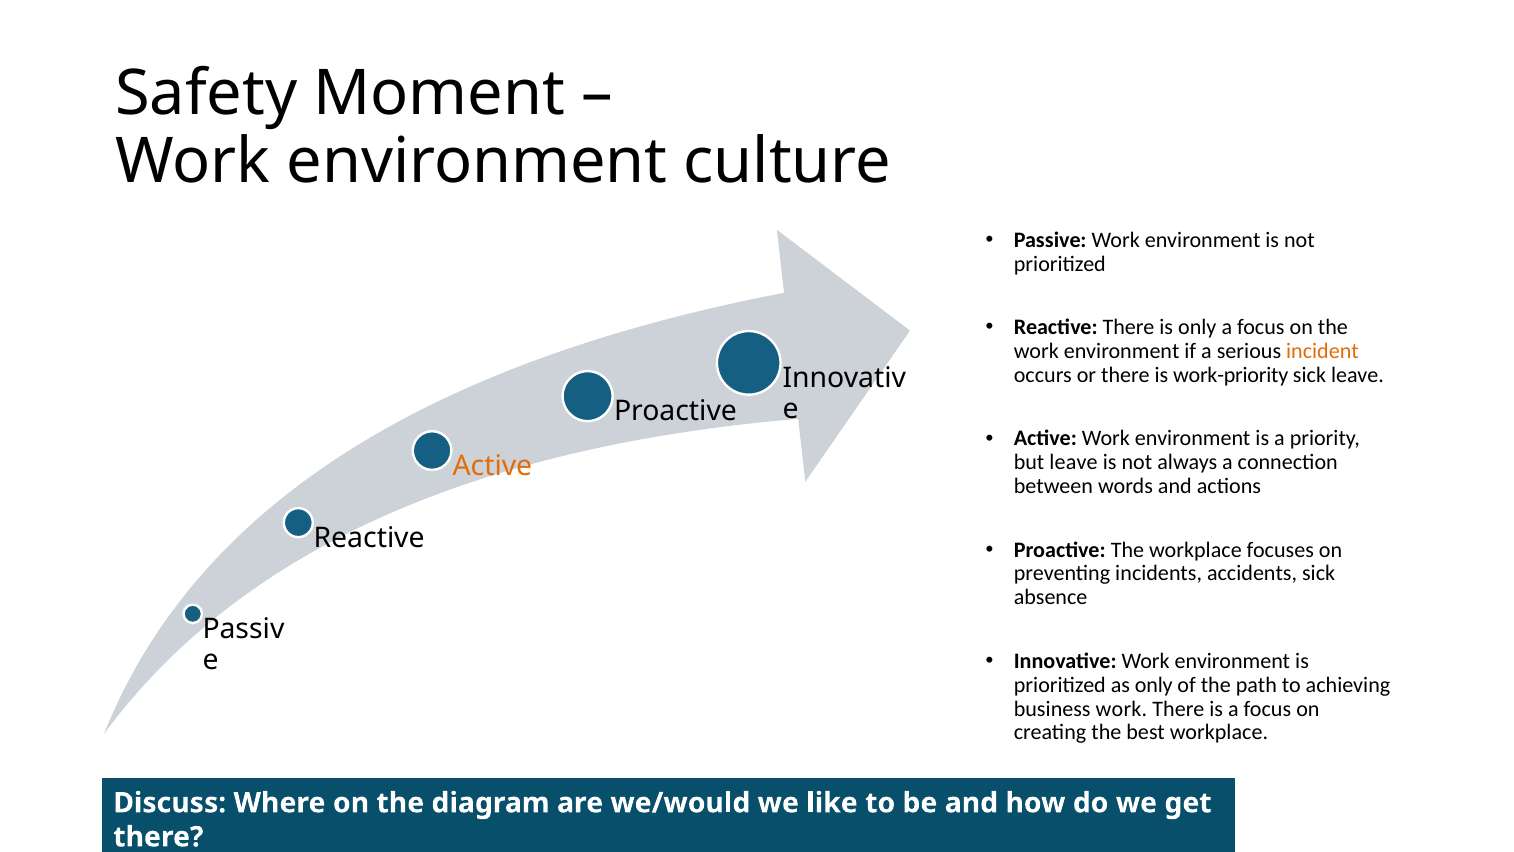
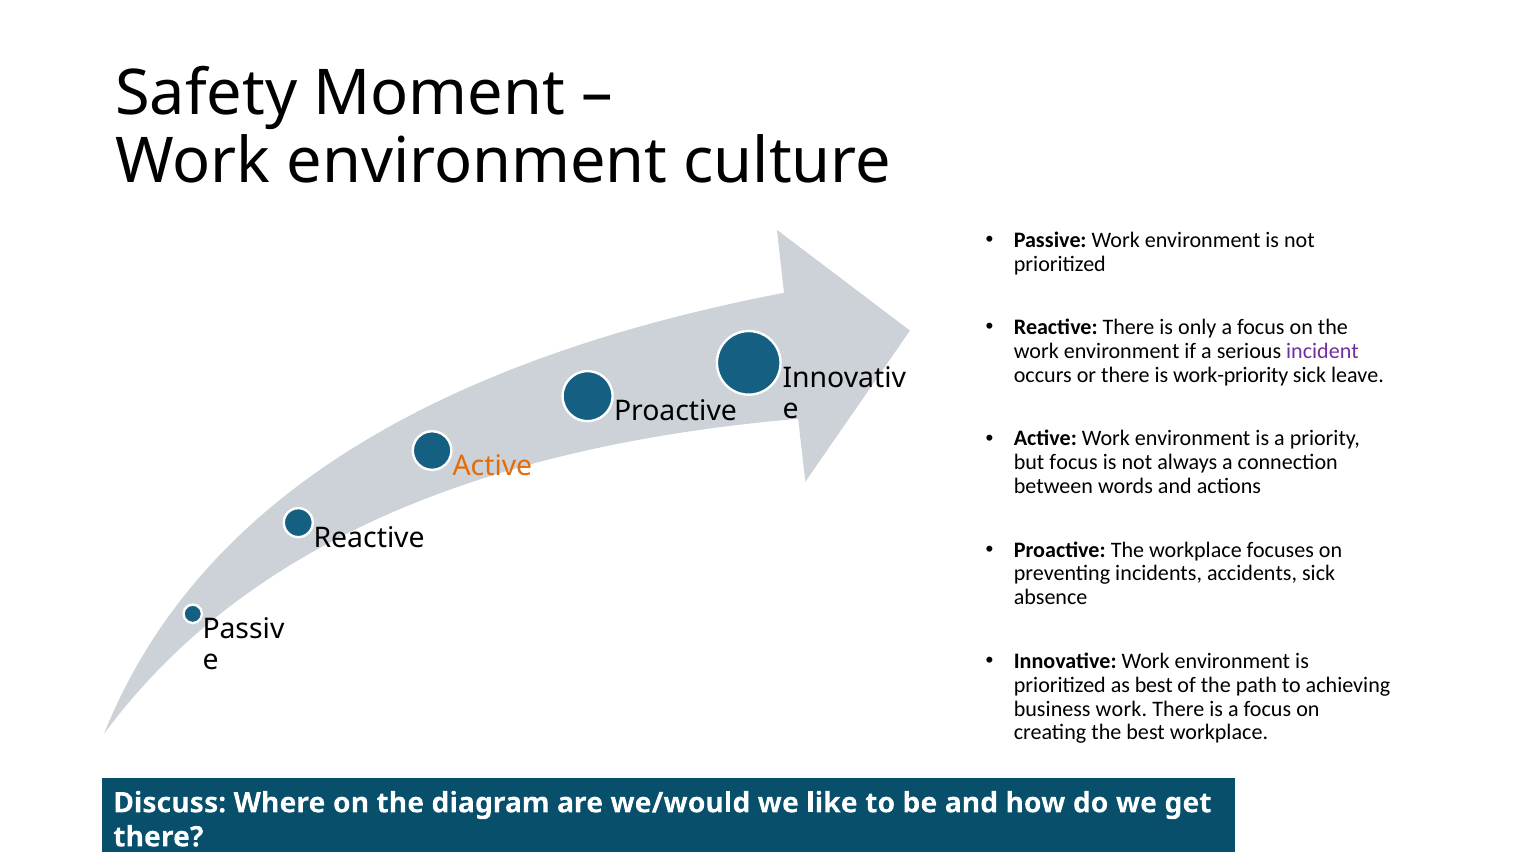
incident colour: orange -> purple
but leave: leave -> focus
as only: only -> best
